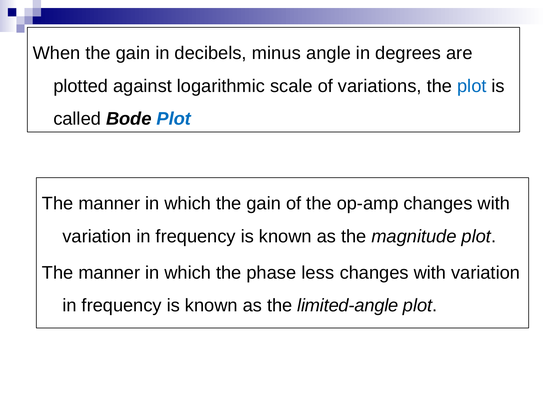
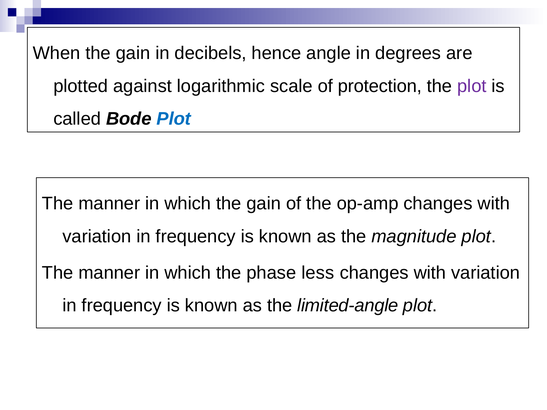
minus: minus -> hence
variations: variations -> protection
plot at (472, 86) colour: blue -> purple
